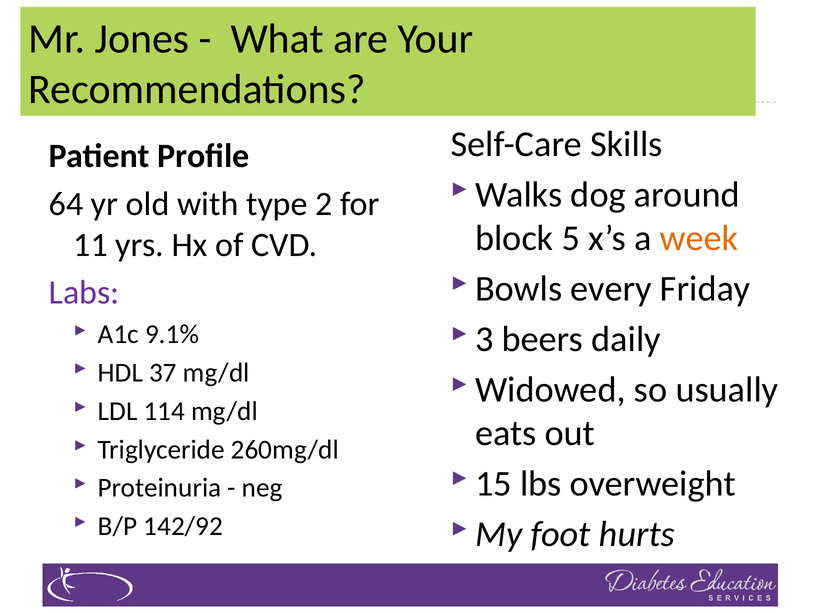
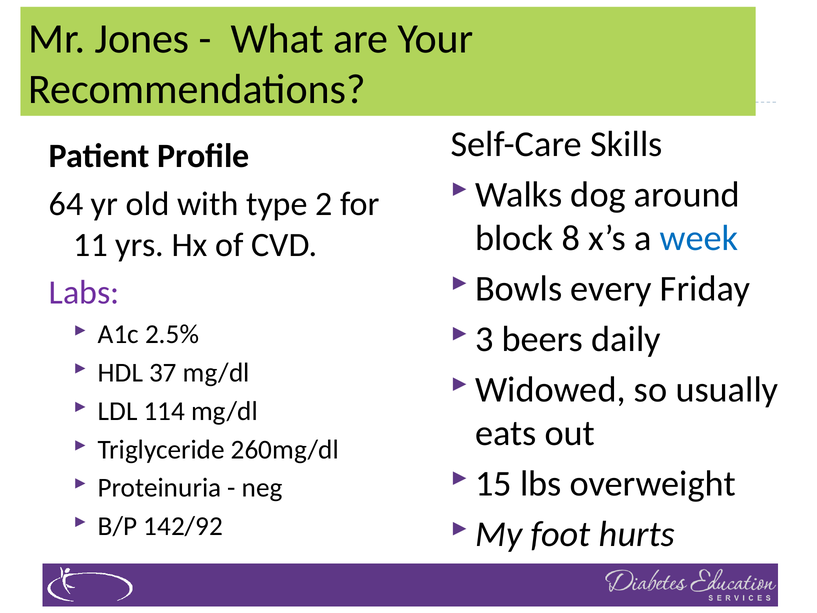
5: 5 -> 8
week colour: orange -> blue
9.1%: 9.1% -> 2.5%
